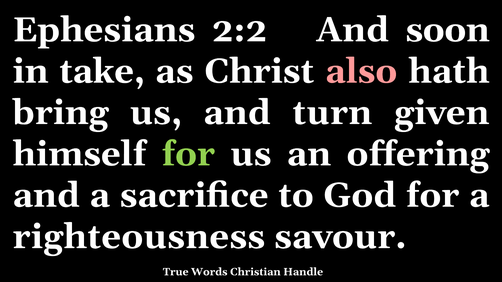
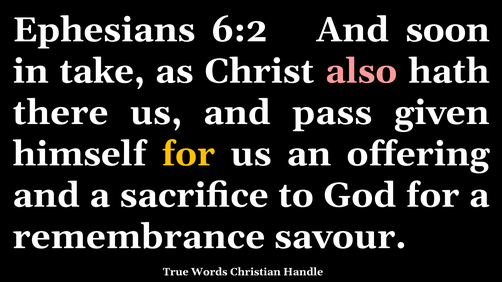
2:2: 2:2 -> 6:2
bring: bring -> there
turn: turn -> pass
for at (188, 154) colour: light green -> yellow
righteousness: righteousness -> remembrance
